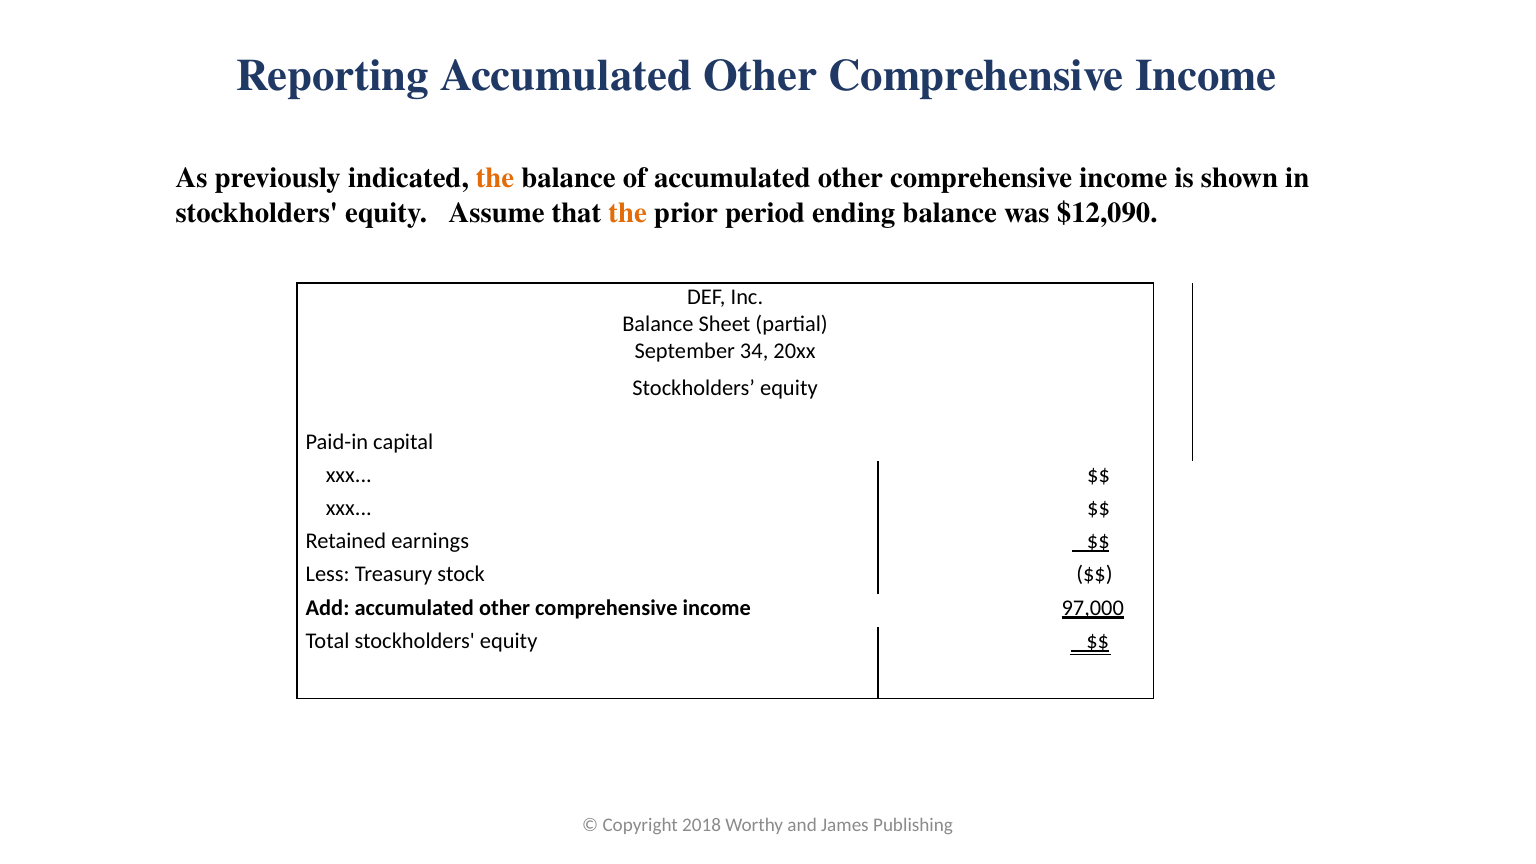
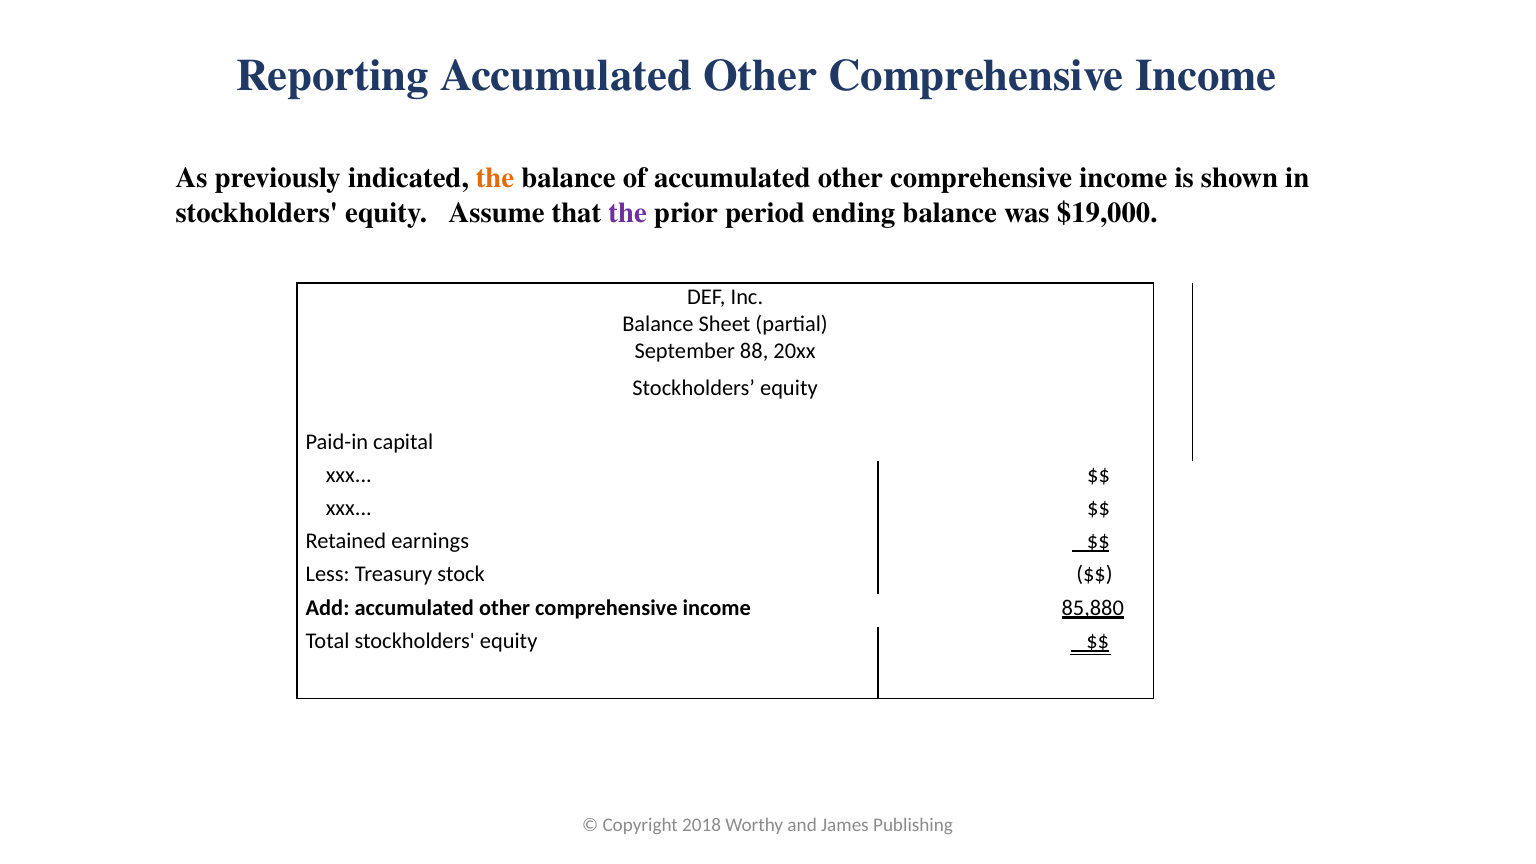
the at (628, 213) colour: orange -> purple
$12,090: $12,090 -> $19,000
34: 34 -> 88
97,000: 97,000 -> 85,880
